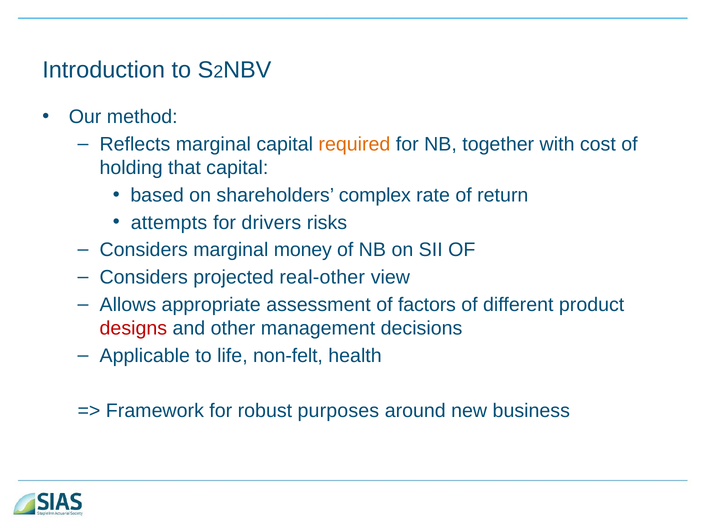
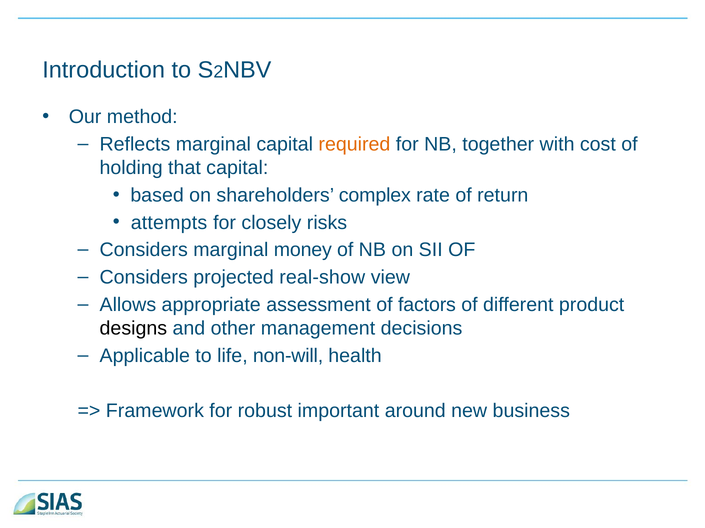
drivers: drivers -> closely
real-other: real-other -> real-show
designs colour: red -> black
non-felt: non-felt -> non-will
purposes: purposes -> important
